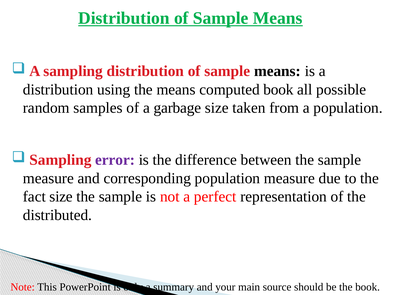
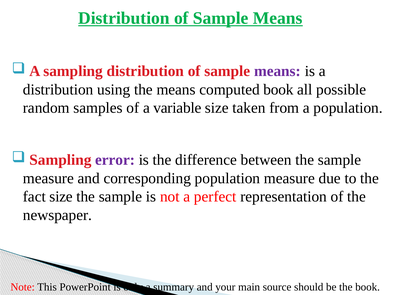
means at (277, 71) colour: black -> purple
garbage: garbage -> variable
distributed: distributed -> newspaper
